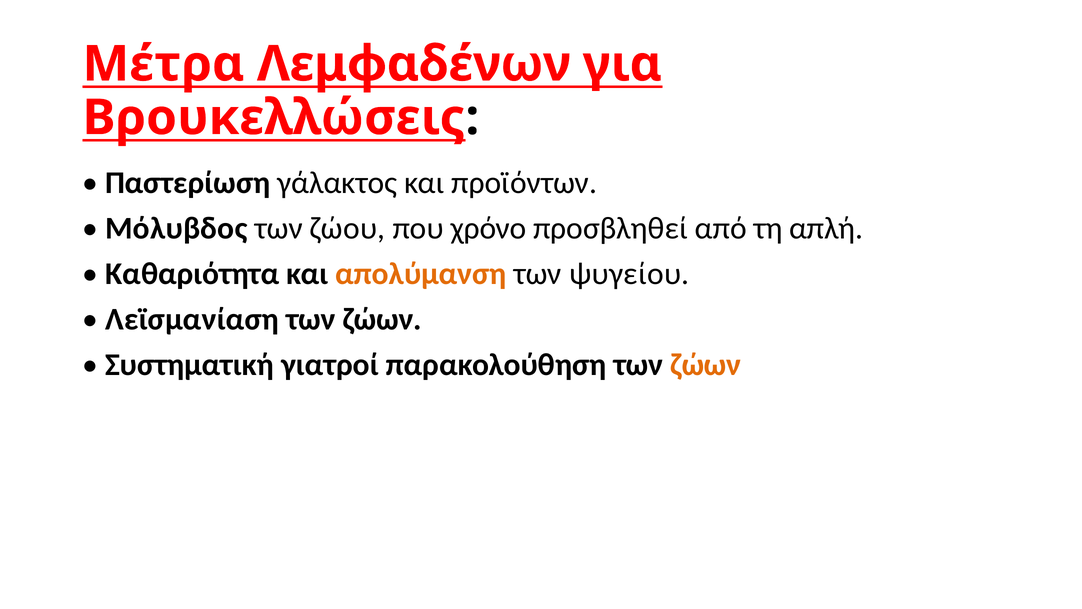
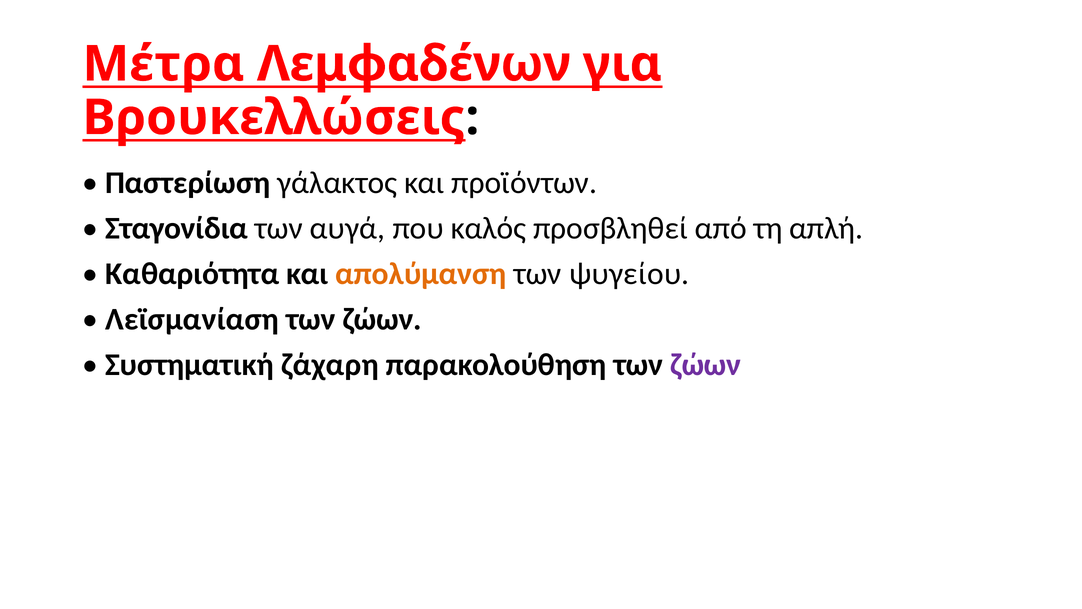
Μόλυβδος: Μόλυβδος -> Σταγονίδια
ζώου: ζώου -> αυγά
χρόνο: χρόνο -> καλός
γιατροί: γιατροί -> ζάχαρη
ζώων at (706, 364) colour: orange -> purple
